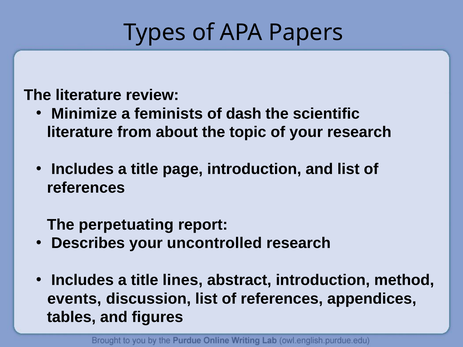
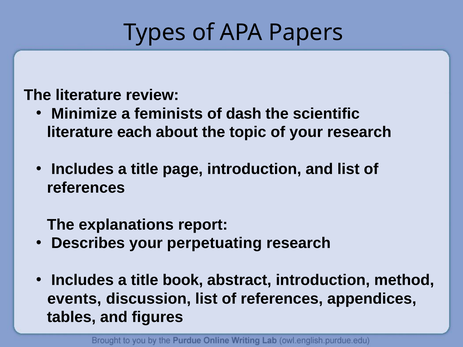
from: from -> each
perpetuating: perpetuating -> explanations
uncontrolled: uncontrolled -> perpetuating
lines: lines -> book
